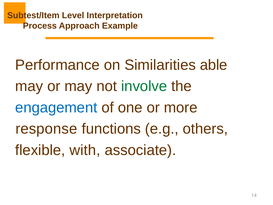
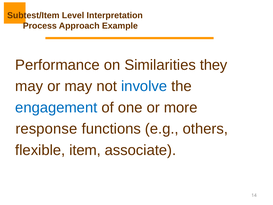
able: able -> they
involve colour: green -> blue
with: with -> item
